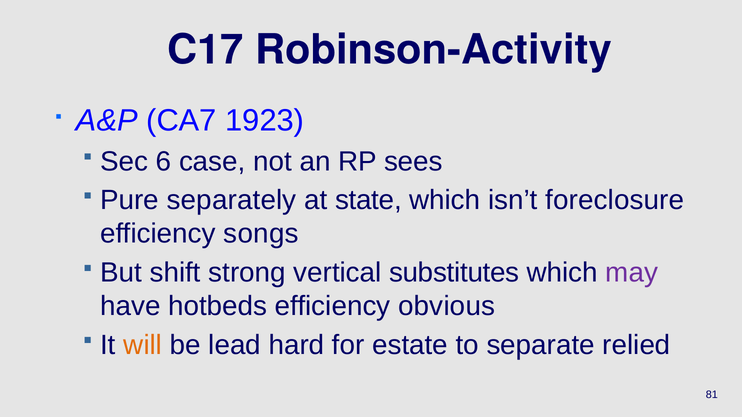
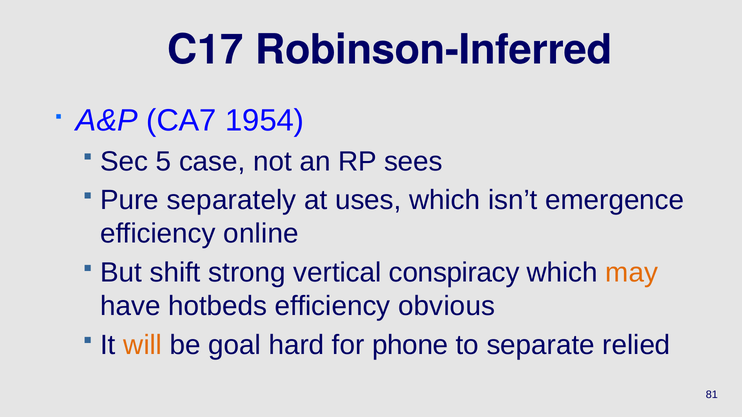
Robinson-Activity: Robinson-Activity -> Robinson-Inferred
1923: 1923 -> 1954
6: 6 -> 5
state: state -> uses
foreclosure: foreclosure -> emergence
songs: songs -> online
substitutes: substitutes -> conspiracy
may colour: purple -> orange
lead: lead -> goal
estate: estate -> phone
